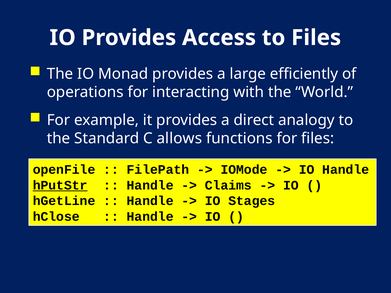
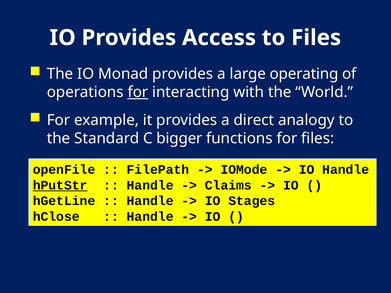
efficiently: efficiently -> operating
for at (138, 92) underline: none -> present
allows: allows -> bigger
